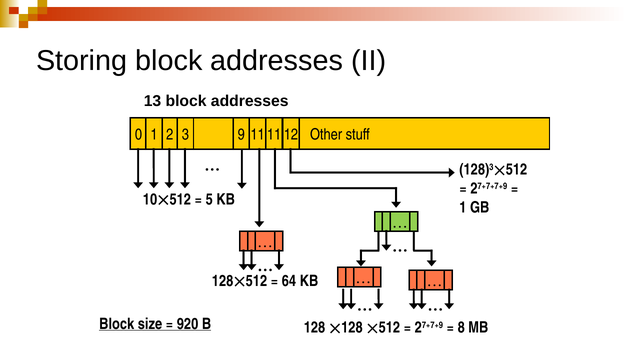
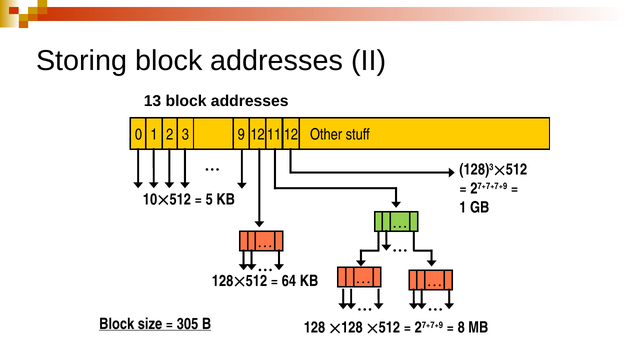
0 11: 11 -> 12
920: 920 -> 305
